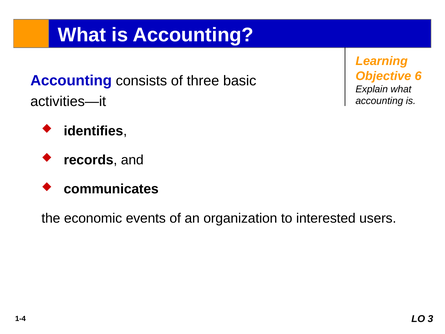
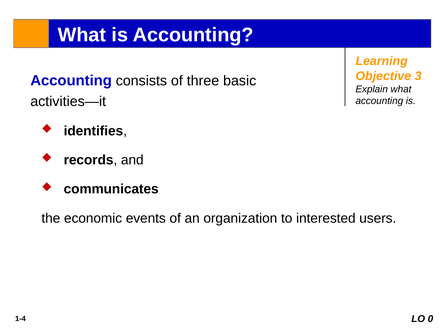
6: 6 -> 3
3: 3 -> 0
